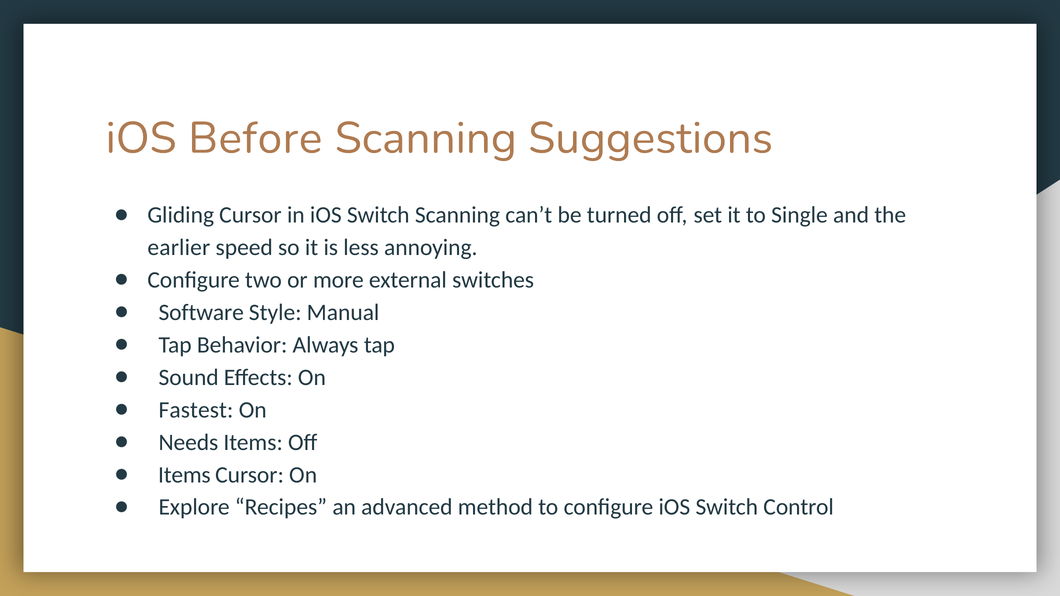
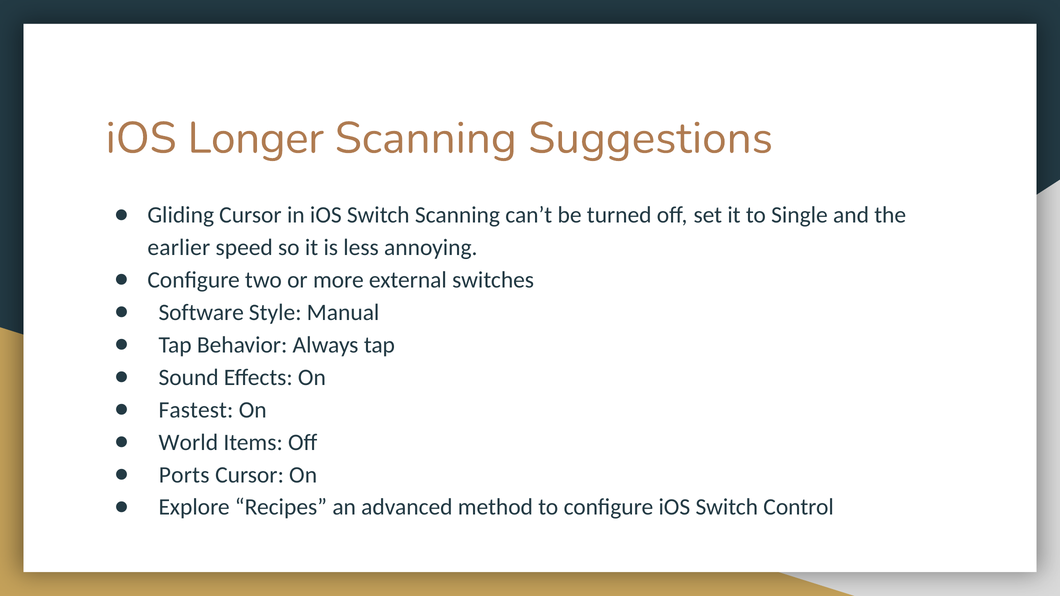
Before: Before -> Longer
Needs: Needs -> World
Items at (184, 475): Items -> Ports
